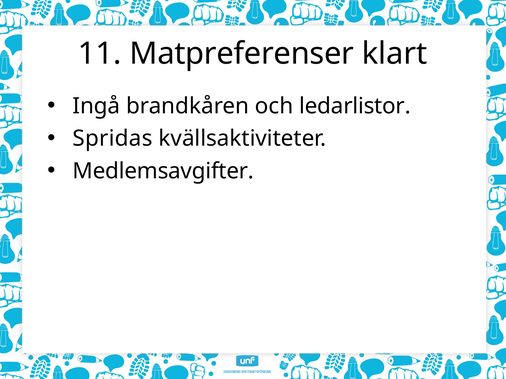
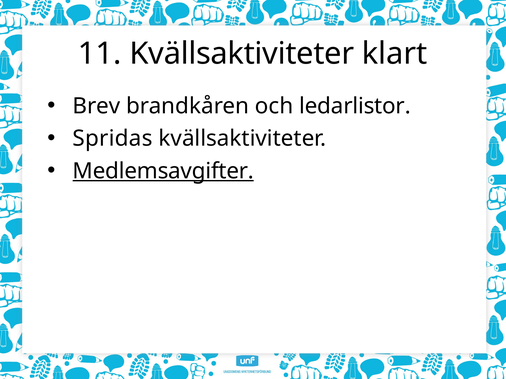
11 Matpreferenser: Matpreferenser -> Kvällsaktiviteter
Ingå: Ingå -> Brev
Medlemsavgifter underline: none -> present
